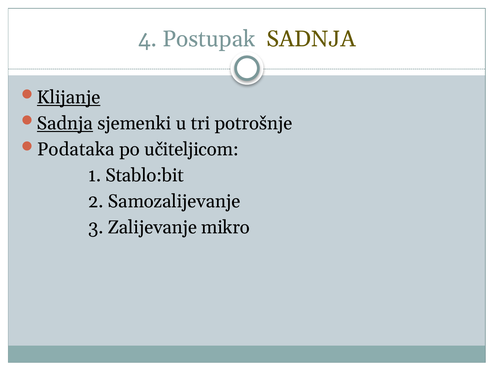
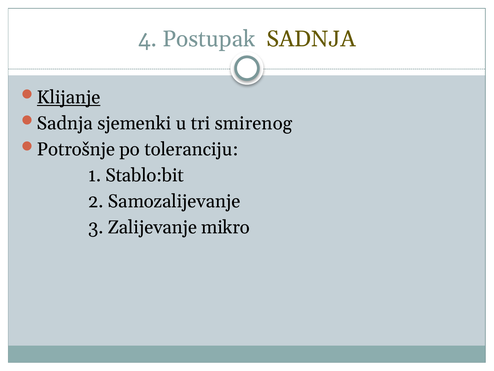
Sadnja at (65, 123) underline: present -> none
potrošnje: potrošnje -> smirenog
Podataka: Podataka -> Potrošnje
učiteljicom: učiteljicom -> toleranciju
